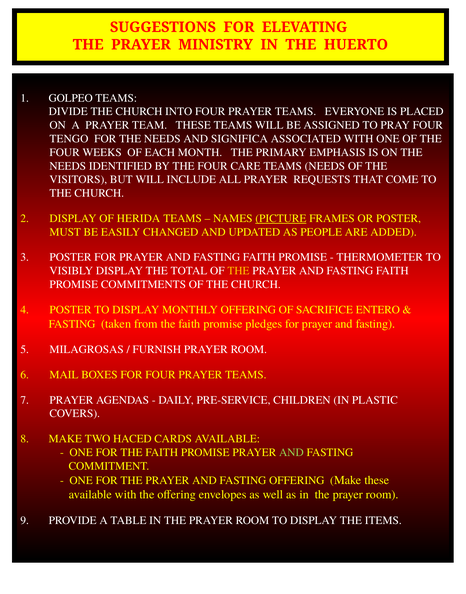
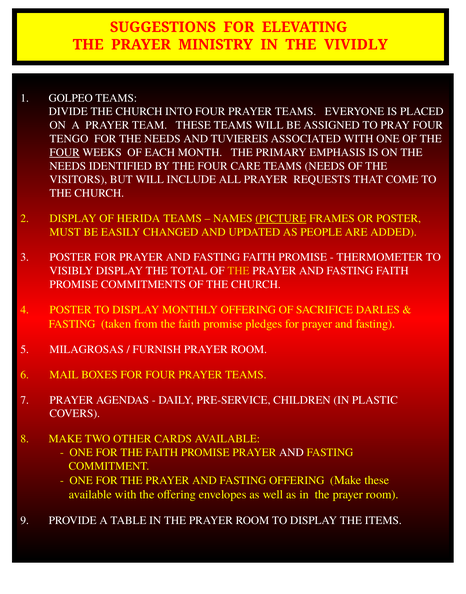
HUERTO: HUERTO -> VIVIDLY
SIGNIFICA: SIGNIFICA -> TUVIEREIS
FOUR at (65, 152) underline: none -> present
ENTERO: ENTERO -> DARLES
HACED: HACED -> OTHER
AND at (291, 452) colour: light green -> white
